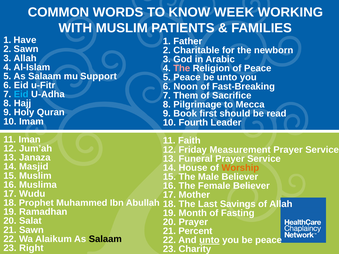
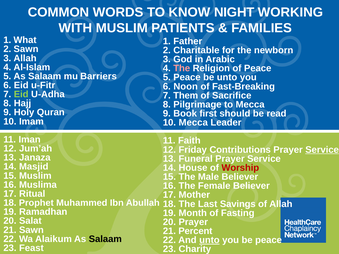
WEEK: WEEK -> NIGHT
Have: Have -> What
Support: Support -> Barriers
Eid at (21, 94) colour: light blue -> light green
10 Fourth: Fourth -> Mecca
Measurement: Measurement -> Contributions
Service at (322, 150) underline: none -> present
Worship colour: orange -> red
Wudu: Wudu -> Ritual
Right: Right -> Feast
